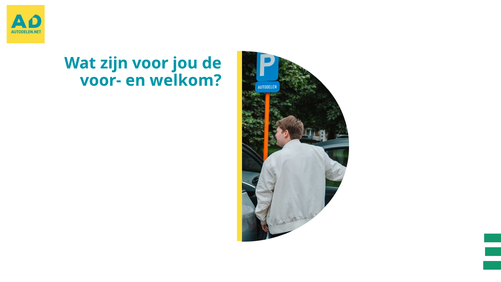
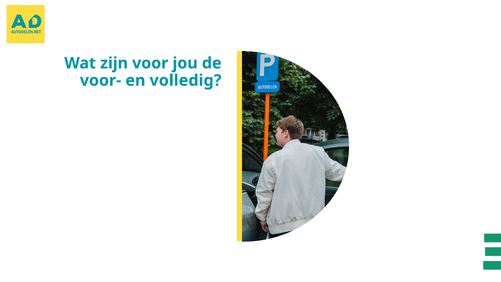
welkom: welkom -> volledig
